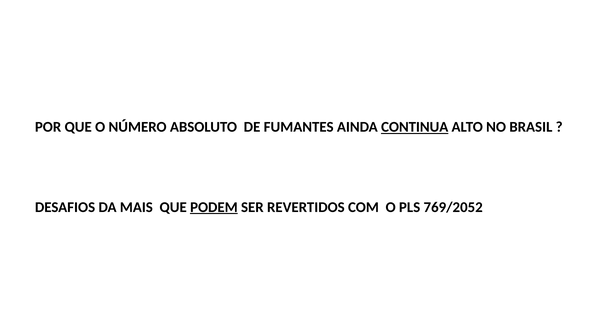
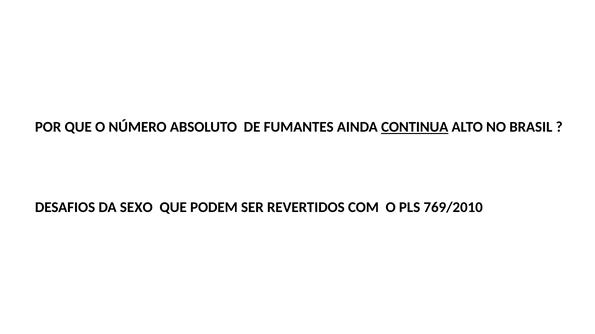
MAIS: MAIS -> SEXO
PODEM underline: present -> none
769/2052: 769/2052 -> 769/2010
